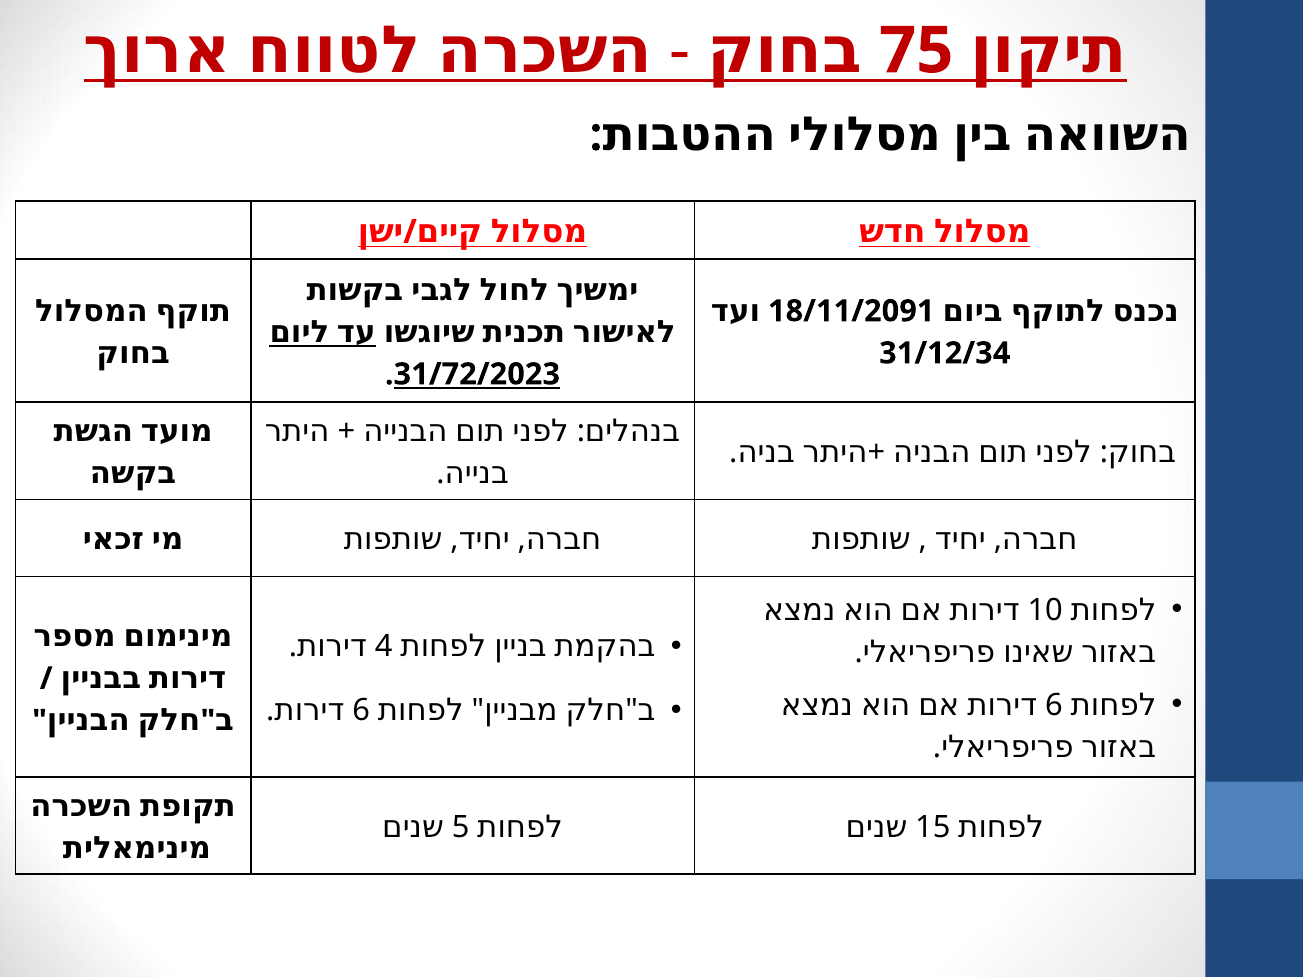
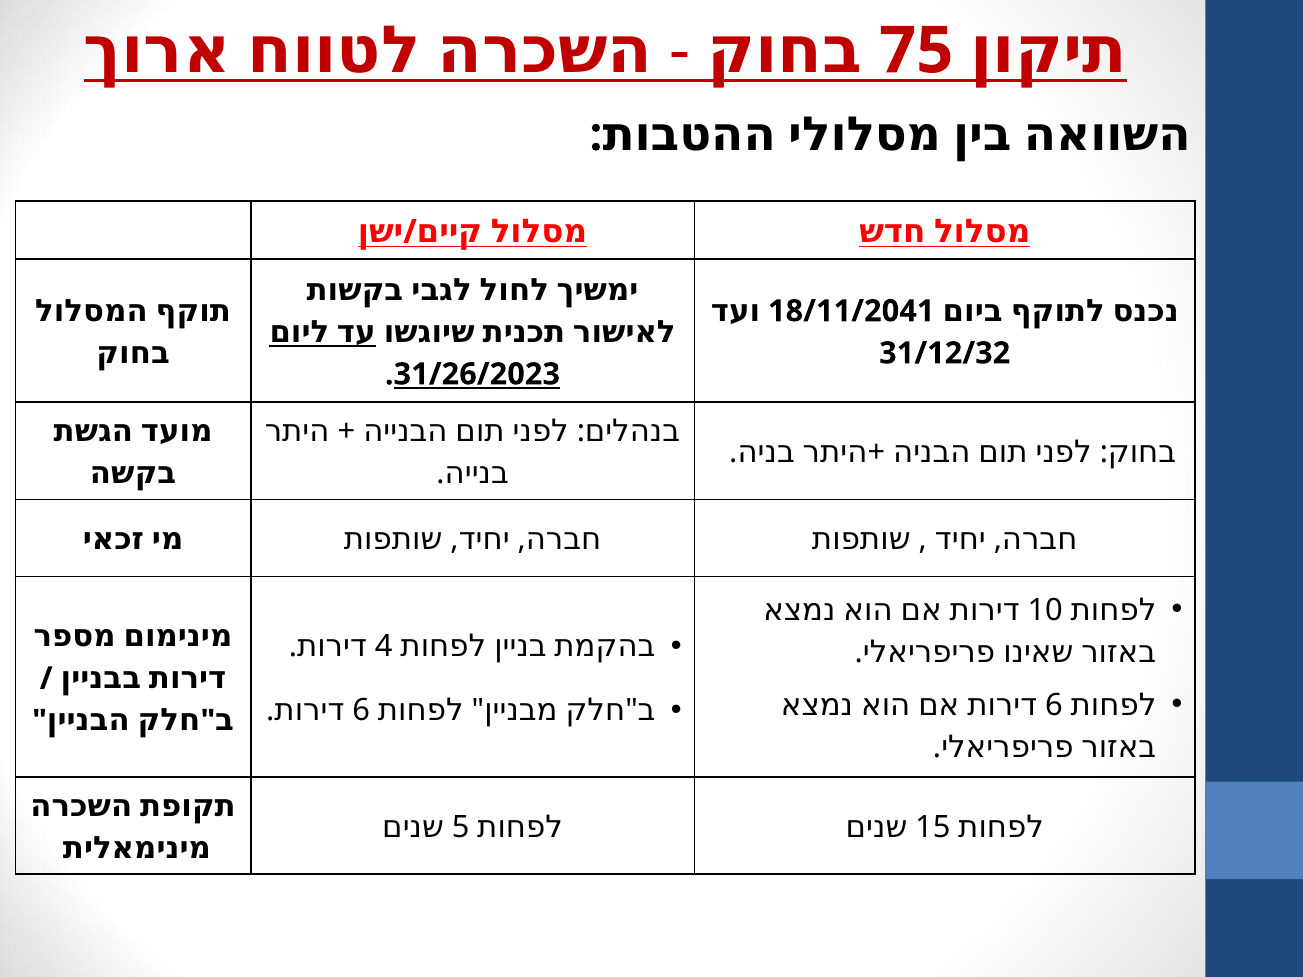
18/11/2091: 18/11/2091 -> 18/11/2041
31/12/34: 31/12/34 -> 31/12/32
31/72/2023: 31/72/2023 -> 31/26/2023
